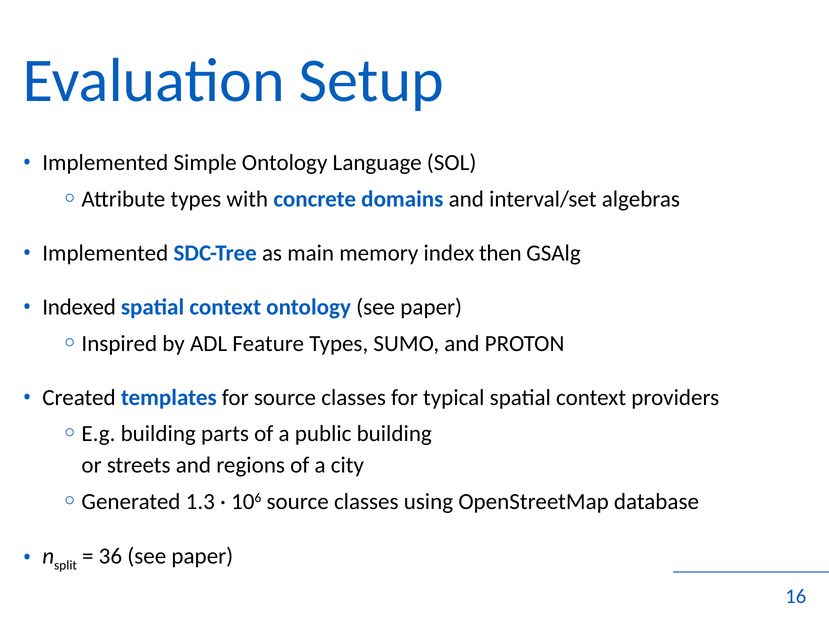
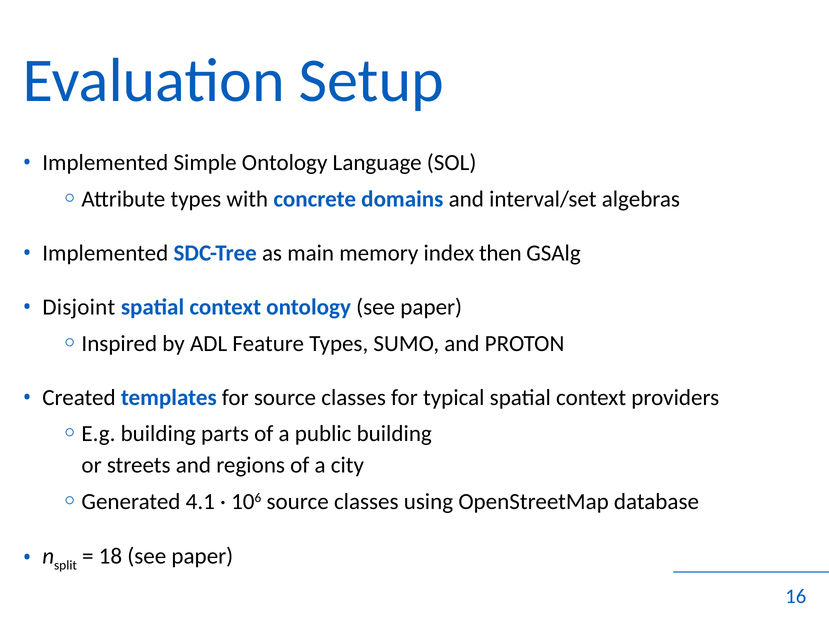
Indexed: Indexed -> Disjoint
1.3: 1.3 -> 4.1
36: 36 -> 18
